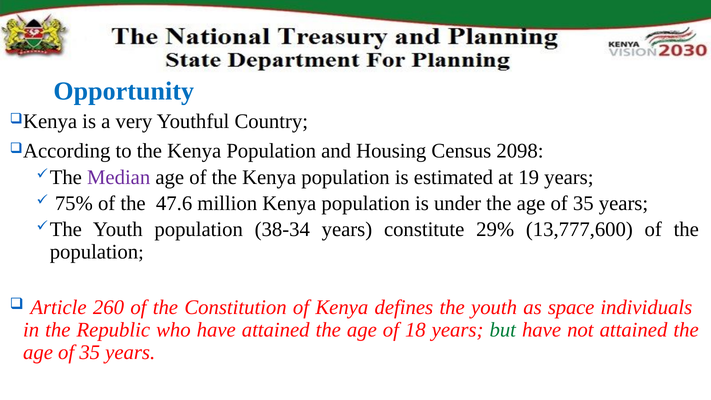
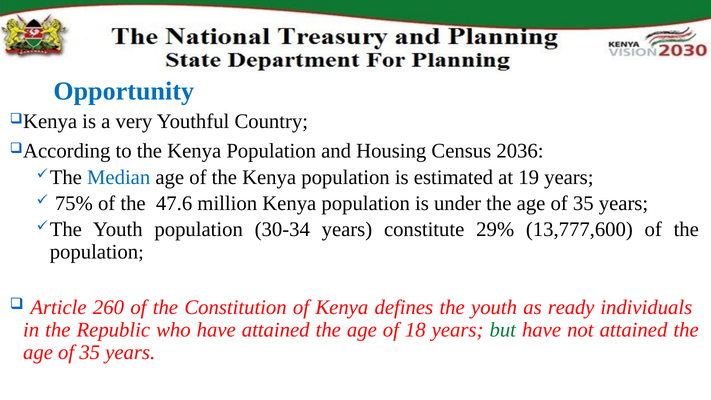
2098: 2098 -> 2036
Median colour: purple -> blue
38-34: 38-34 -> 30-34
space: space -> ready
